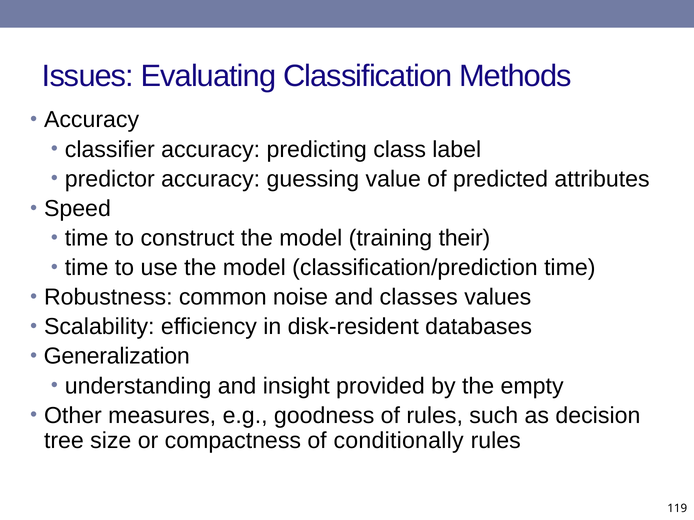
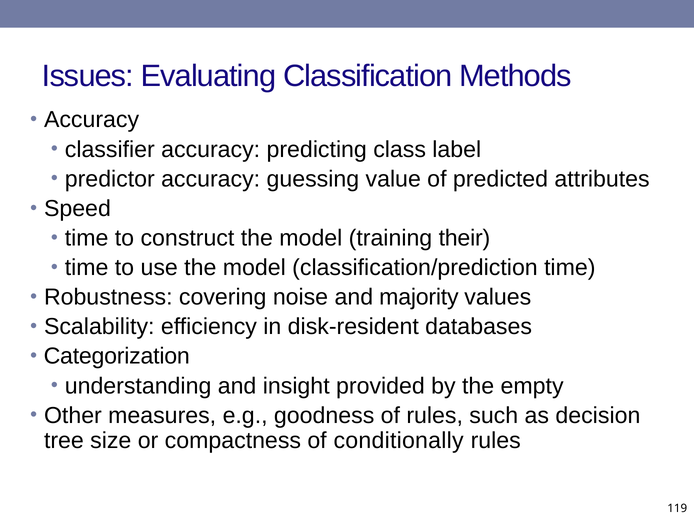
common: common -> covering
classes: classes -> majority
Generalization: Generalization -> Categorization
